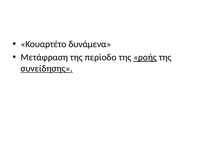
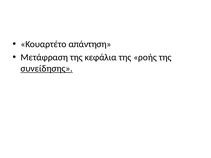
δυνάμενα: δυνάμενα -> απάντηση
περίοδο: περίοδο -> κεφάλια
ροής underline: present -> none
